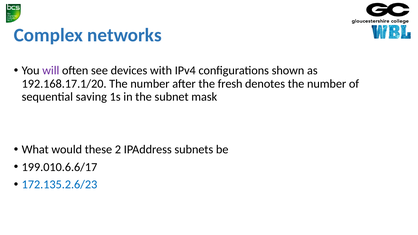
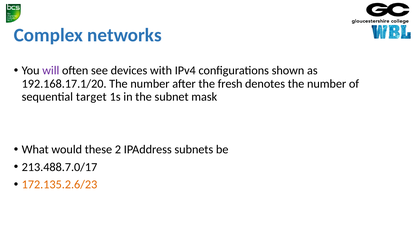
saving: saving -> target
199.010.6.6/17: 199.010.6.6/17 -> 213.488.7.0/17
172.135.2.6/23 colour: blue -> orange
